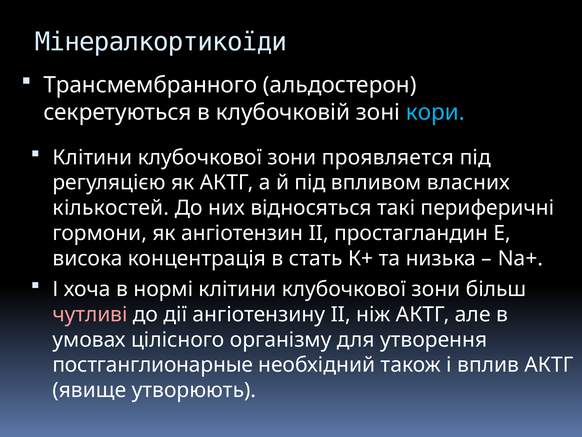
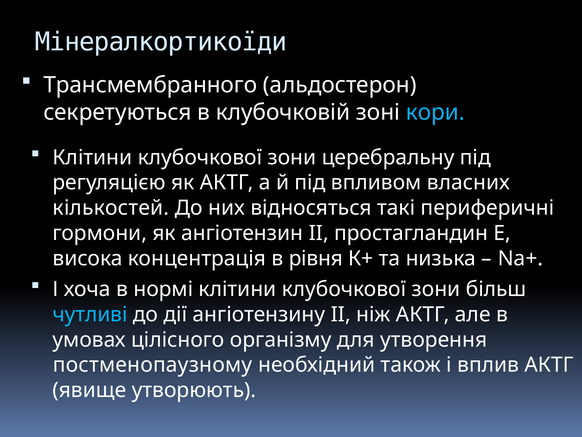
проявляется: проявляется -> церебральну
стать: стать -> рівня
чутливі colour: pink -> light blue
постганглионарные: постганглионарные -> постменопаузному
